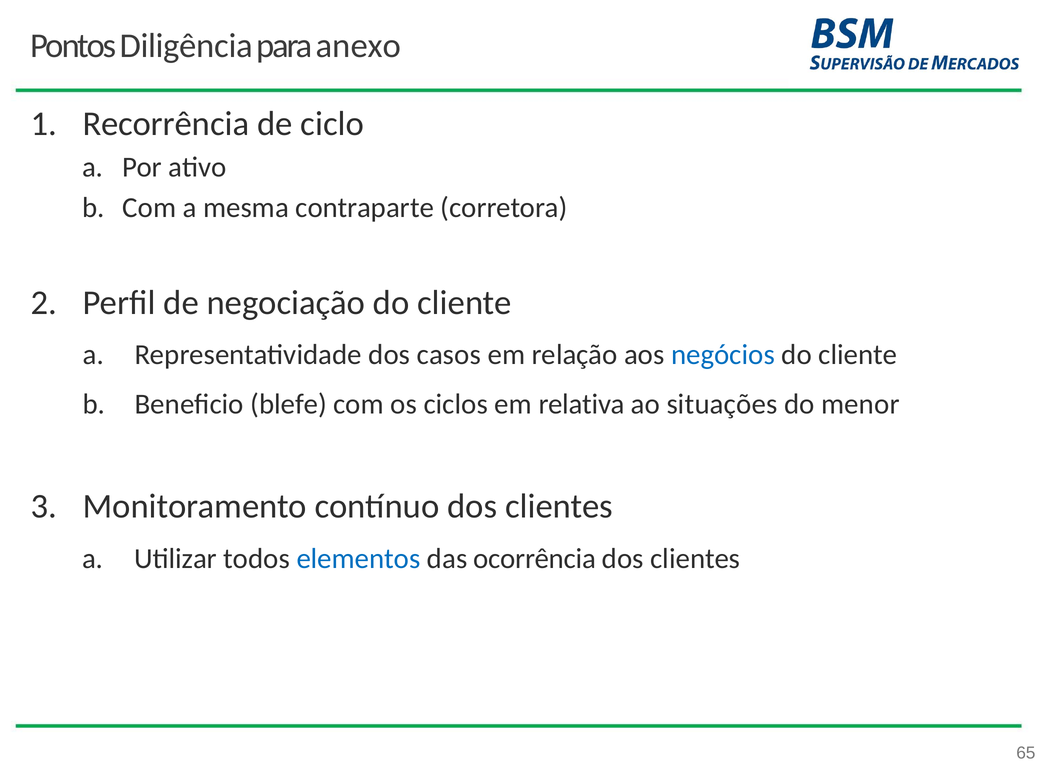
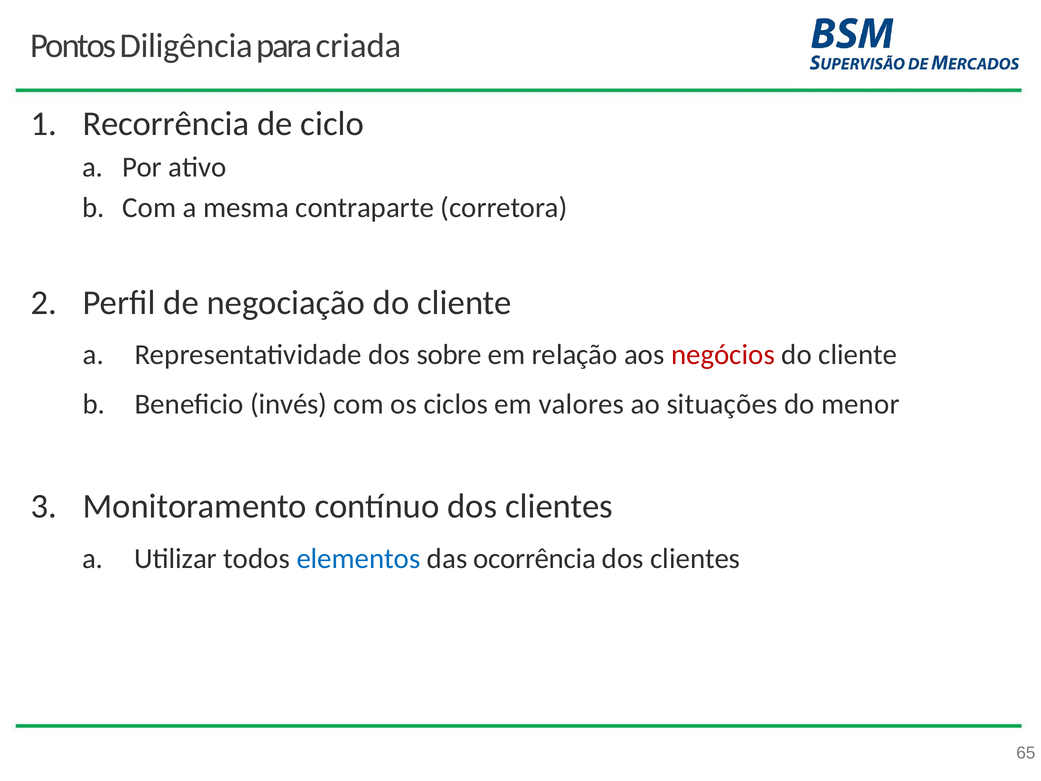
anexo: anexo -> criada
casos: casos -> sobre
negócios colour: blue -> red
blefe: blefe -> invés
relativa: relativa -> valores
